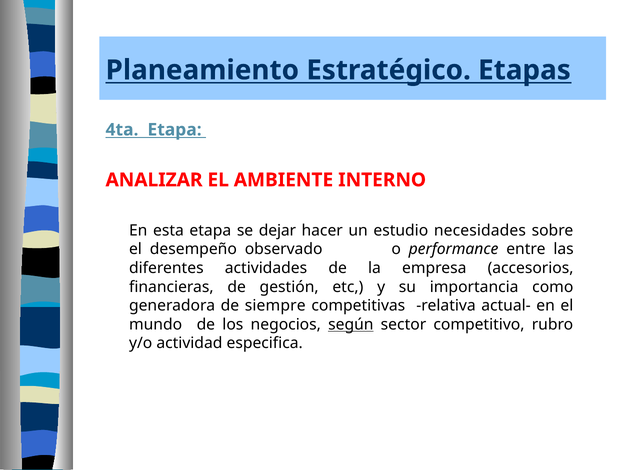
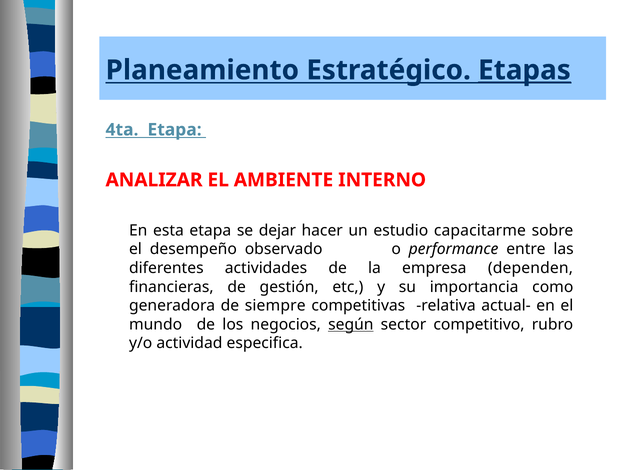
Etapas underline: none -> present
necesidades: necesidades -> capacitarme
accesorios: accesorios -> dependen
